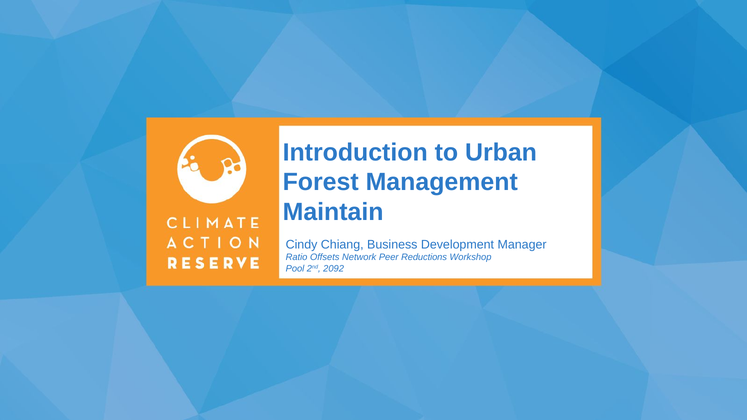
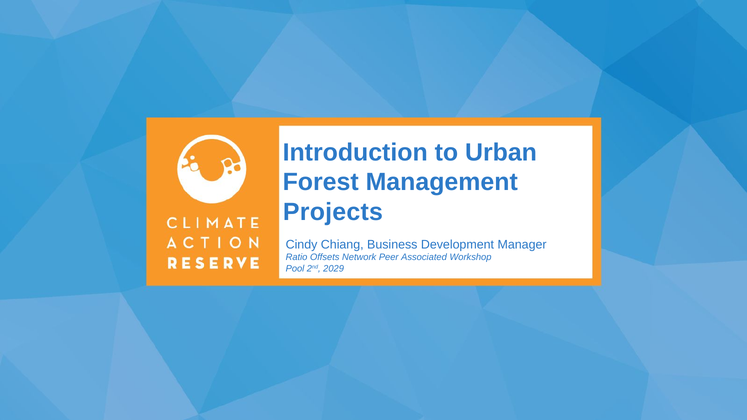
Maintain: Maintain -> Projects
Reductions: Reductions -> Associated
2092: 2092 -> 2029
